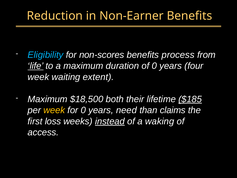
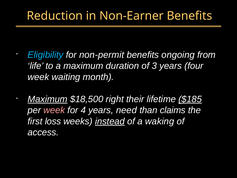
non‐scores: non‐scores -> non‐permit
process: process -> ongoing
life underline: present -> none
of 0: 0 -> 3
extent: extent -> month
Maximum at (48, 99) underline: none -> present
both: both -> right
week at (54, 110) colour: yellow -> pink
for 0: 0 -> 4
